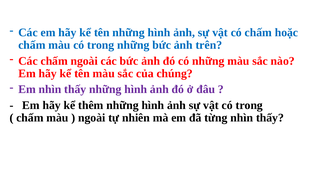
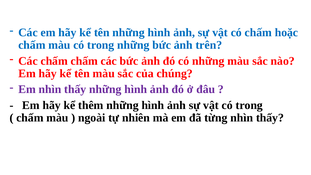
chấm ngoài: ngoài -> chấm
